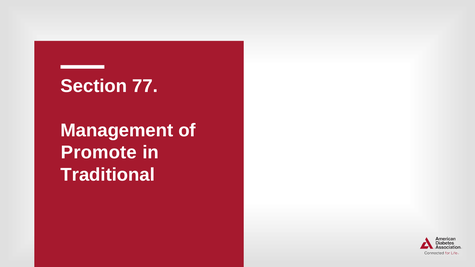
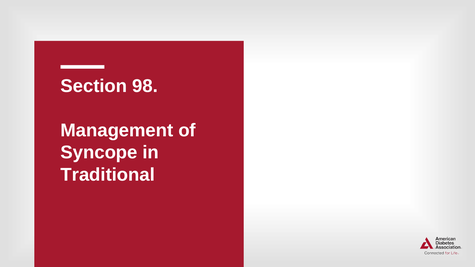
77: 77 -> 98
Promote: Promote -> Syncope
